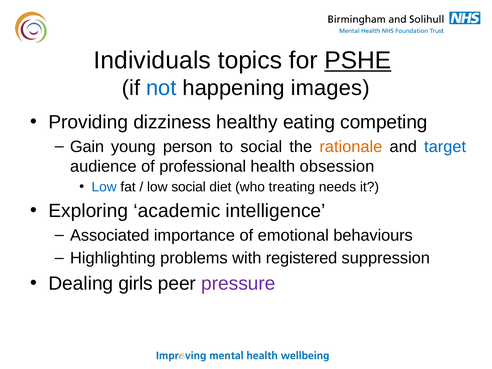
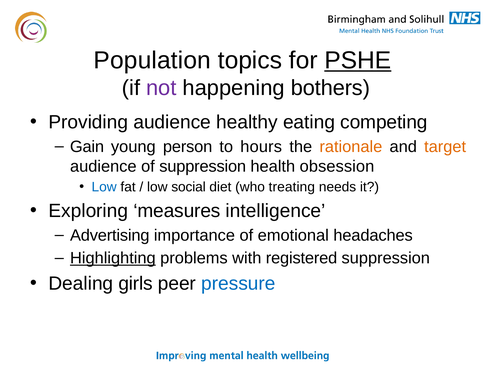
Individuals: Individuals -> Population
not colour: blue -> purple
images: images -> bothers
Providing dizziness: dizziness -> audience
to social: social -> hours
target colour: blue -> orange
of professional: professional -> suppression
academic: academic -> measures
Associated: Associated -> Advertising
behaviours: behaviours -> headaches
Highlighting underline: none -> present
pressure colour: purple -> blue
